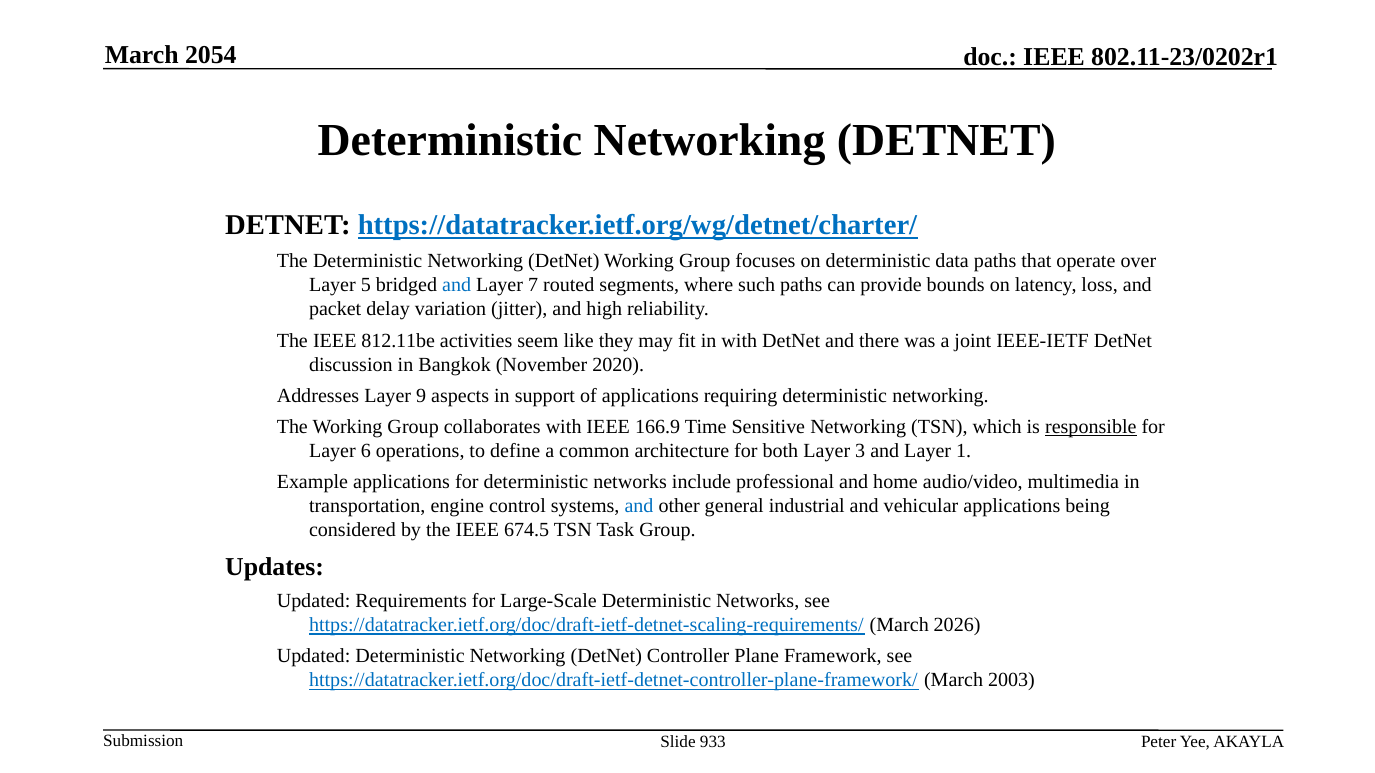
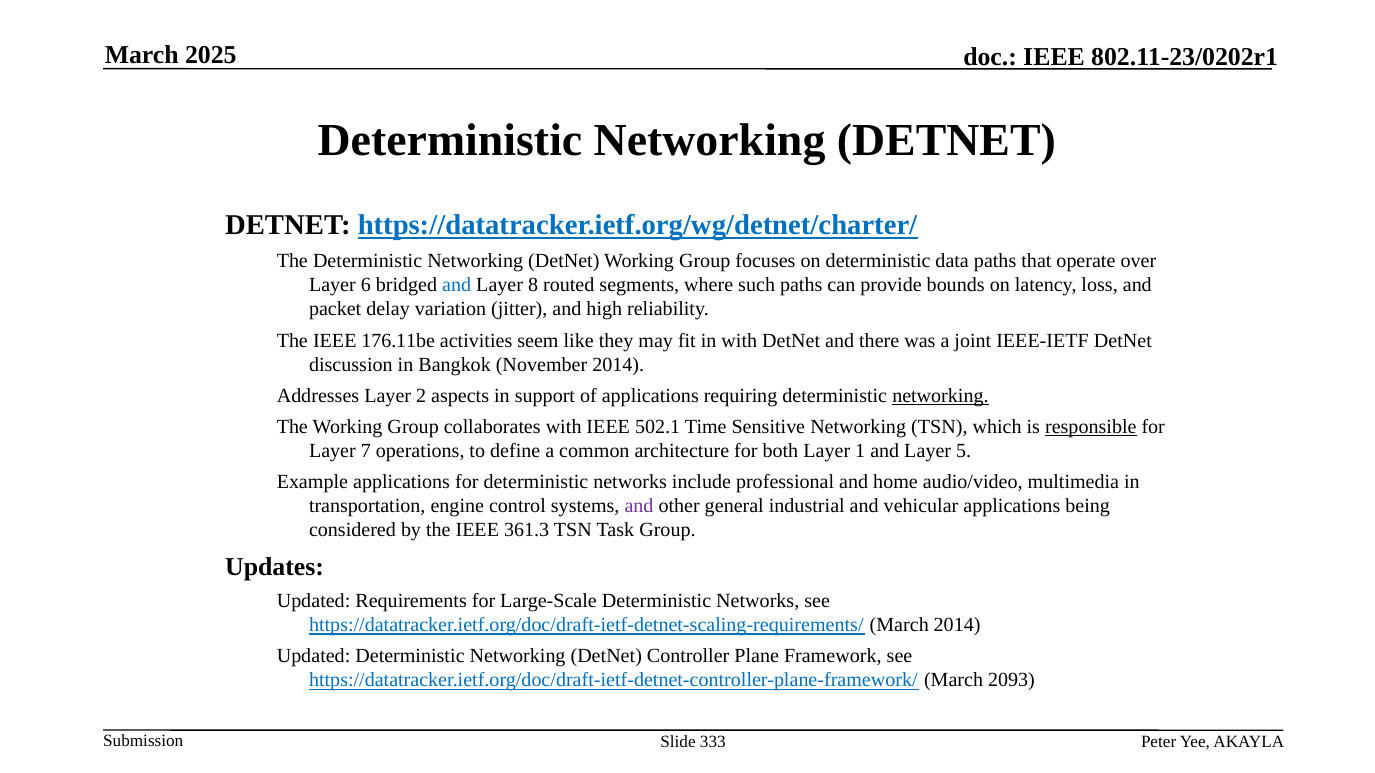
2054: 2054 -> 2025
5: 5 -> 6
7: 7 -> 8
812.11be: 812.11be -> 176.11be
November 2020: 2020 -> 2014
9: 9 -> 2
networking at (940, 396) underline: none -> present
166.9: 166.9 -> 502.1
6: 6 -> 7
3: 3 -> 1
1: 1 -> 5
and at (639, 506) colour: blue -> purple
674.5: 674.5 -> 361.3
March 2026: 2026 -> 2014
2003: 2003 -> 2093
933: 933 -> 333
